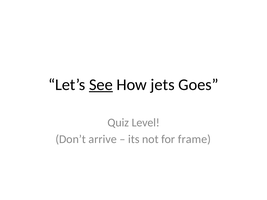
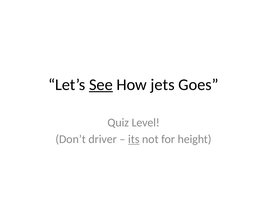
arrive: arrive -> driver
its underline: none -> present
frame: frame -> height
